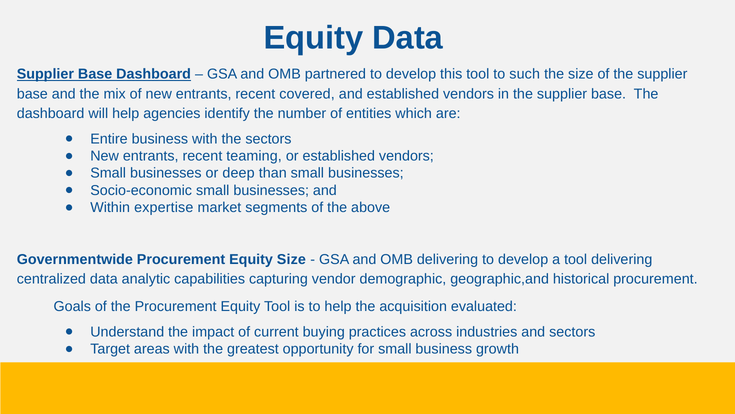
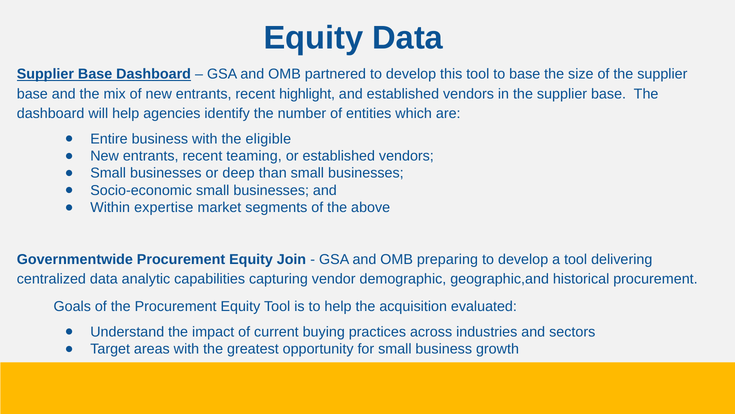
to such: such -> base
covered: covered -> highlight
the sectors: sectors -> eligible
Equity Size: Size -> Join
OMB delivering: delivering -> preparing
